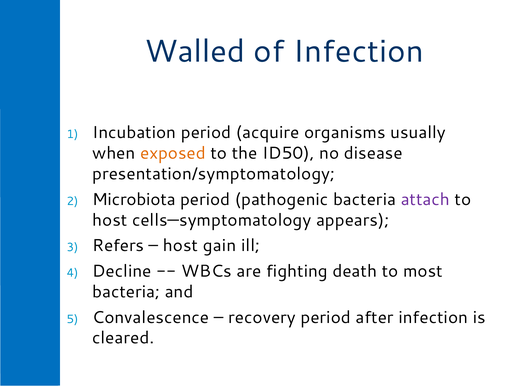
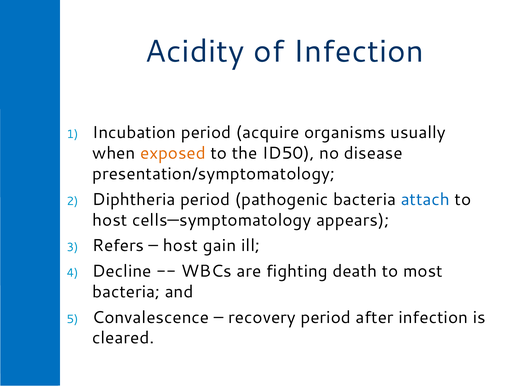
Walled: Walled -> Acidity
Microbiota: Microbiota -> Diphtheria
attach colour: purple -> blue
